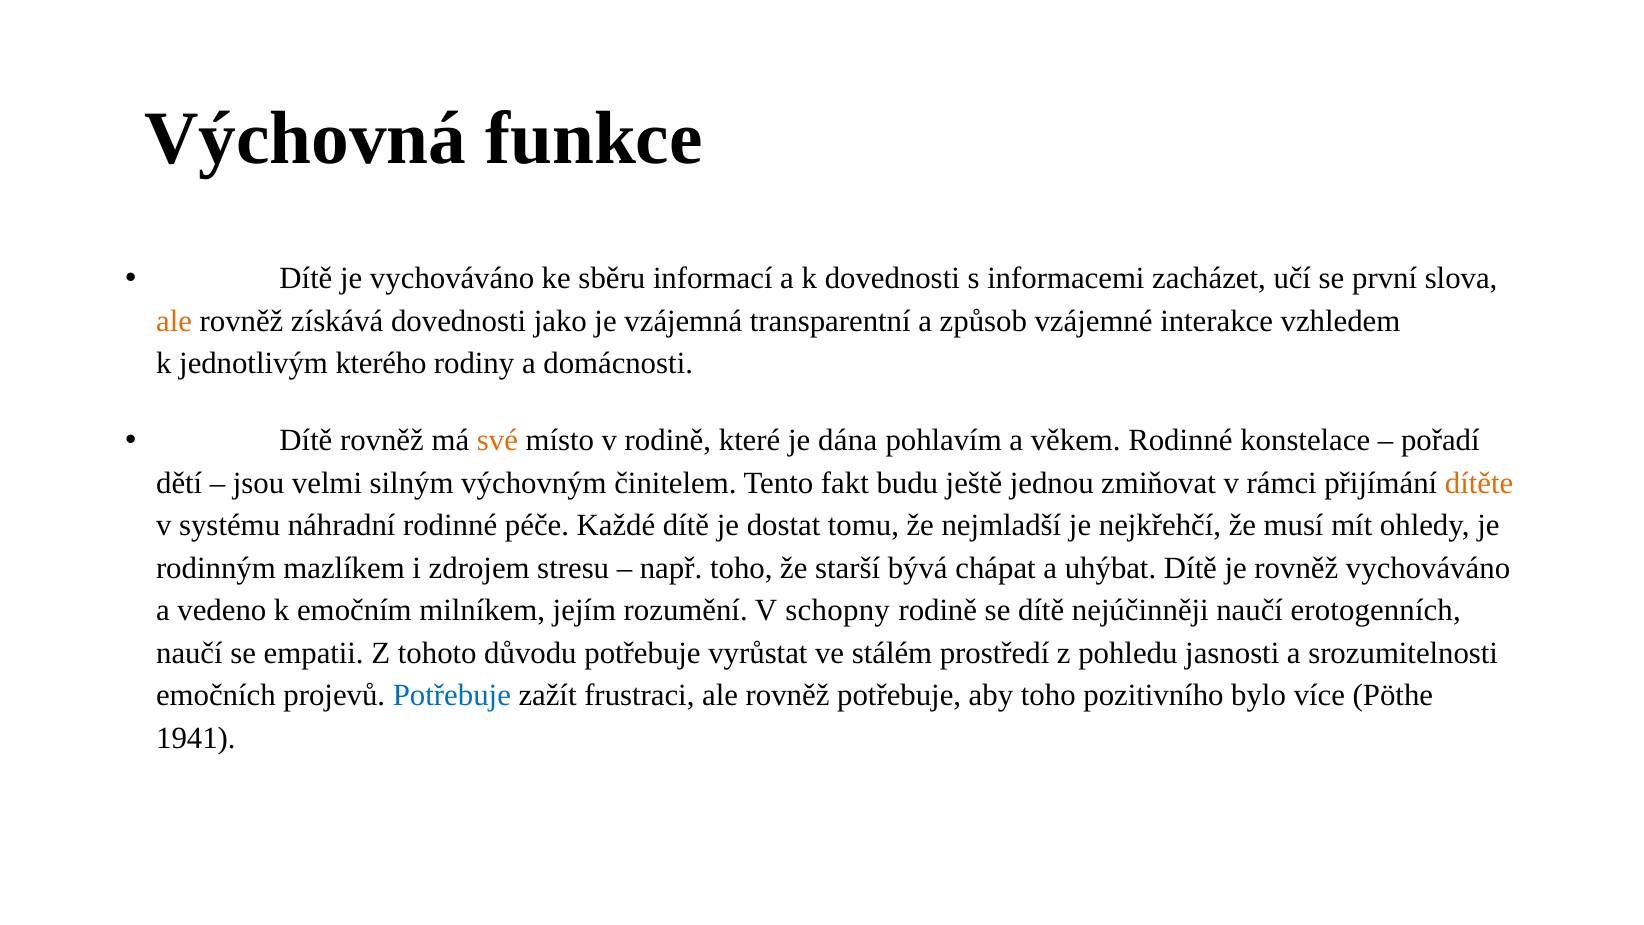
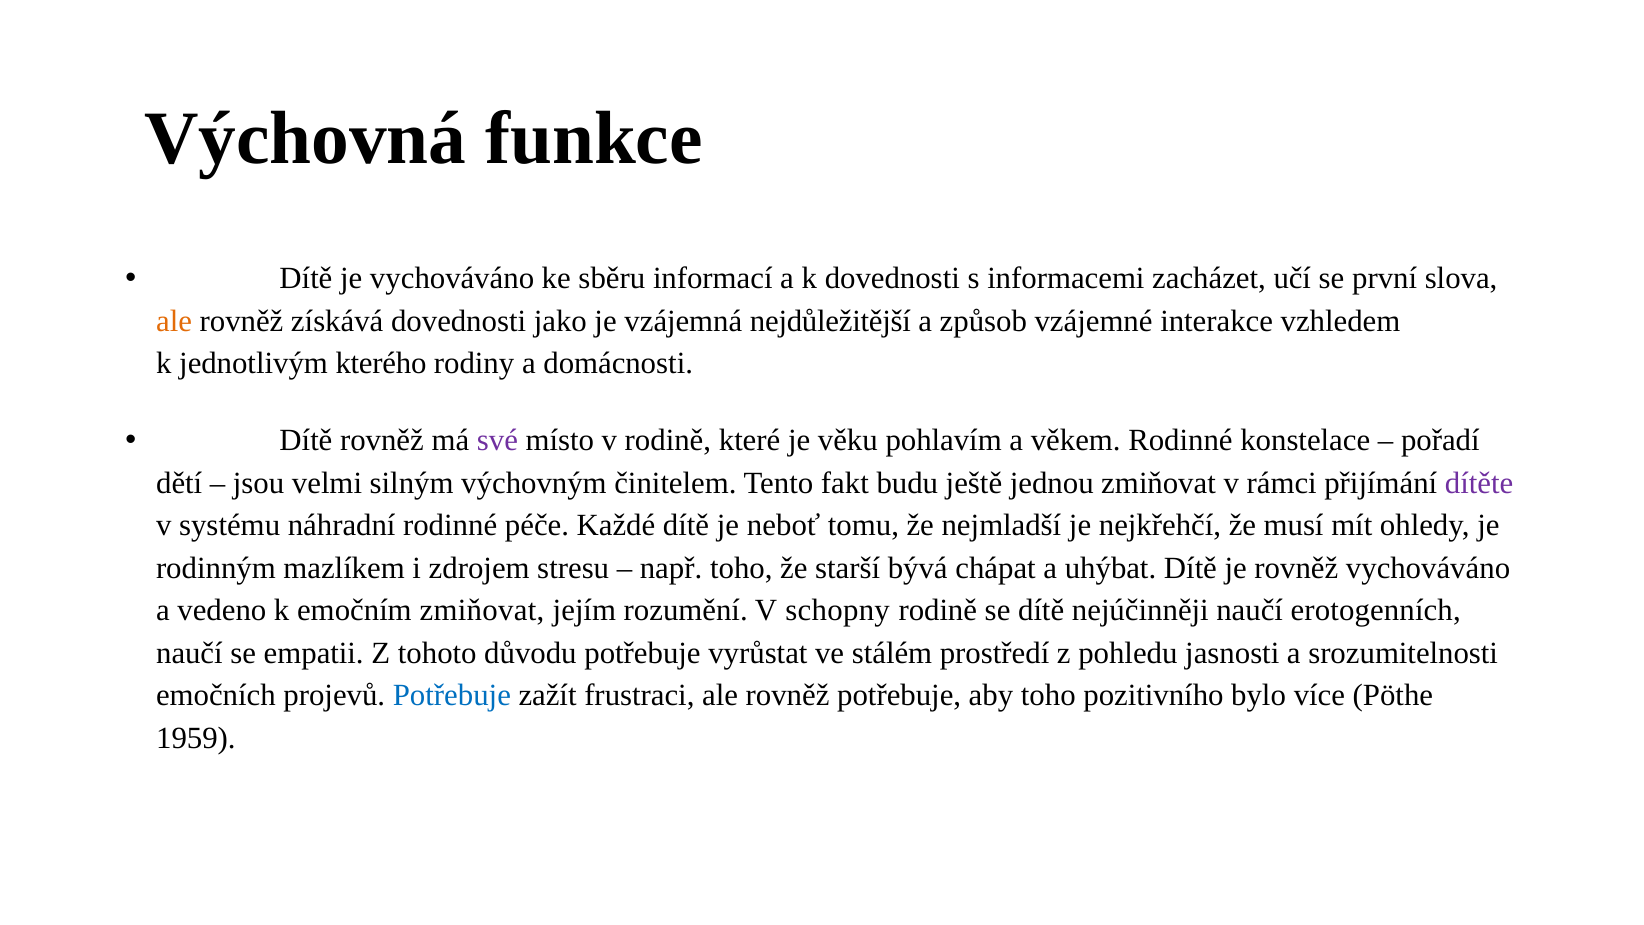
transparentní: transparentní -> nejdůležitější
své colour: orange -> purple
dána: dána -> věku
dítěte colour: orange -> purple
dostat: dostat -> neboť
emočním milníkem: milníkem -> zmiňovat
1941: 1941 -> 1959
